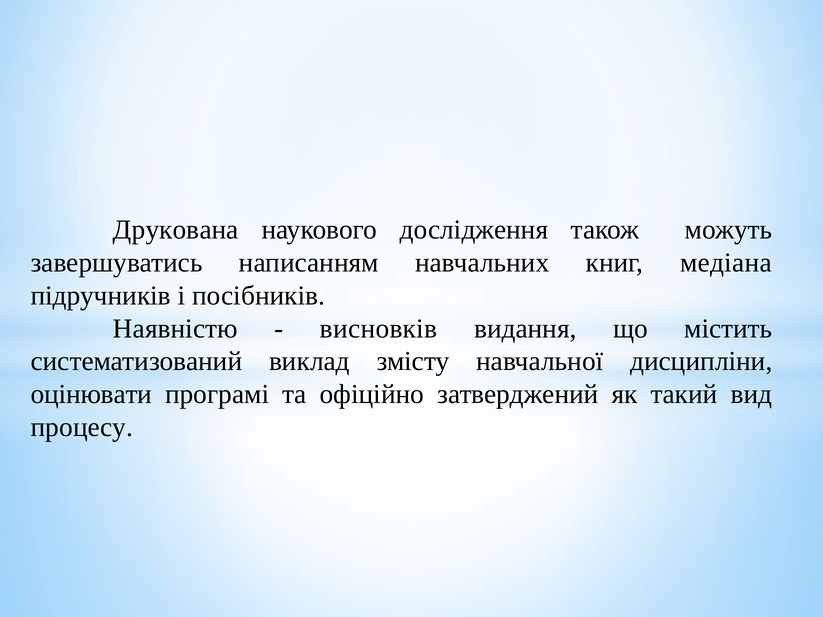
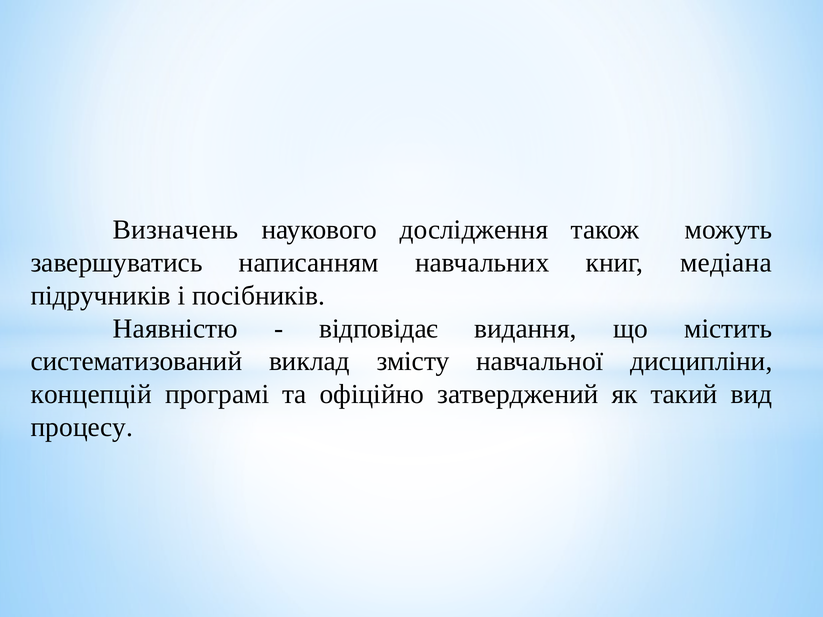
Друкована: Друкована -> Визначень
висновків: висновків -> відповідає
оцінювати: оцінювати -> концепцій
